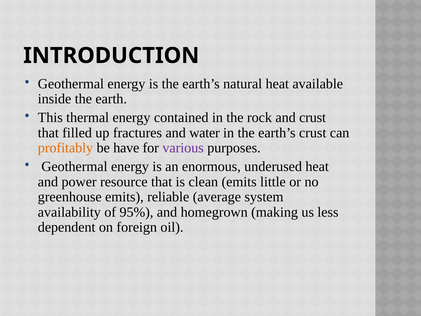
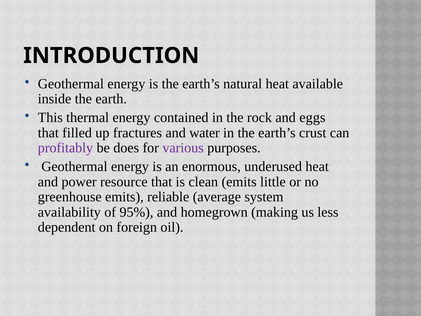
and crust: crust -> eggs
profitably colour: orange -> purple
have: have -> does
